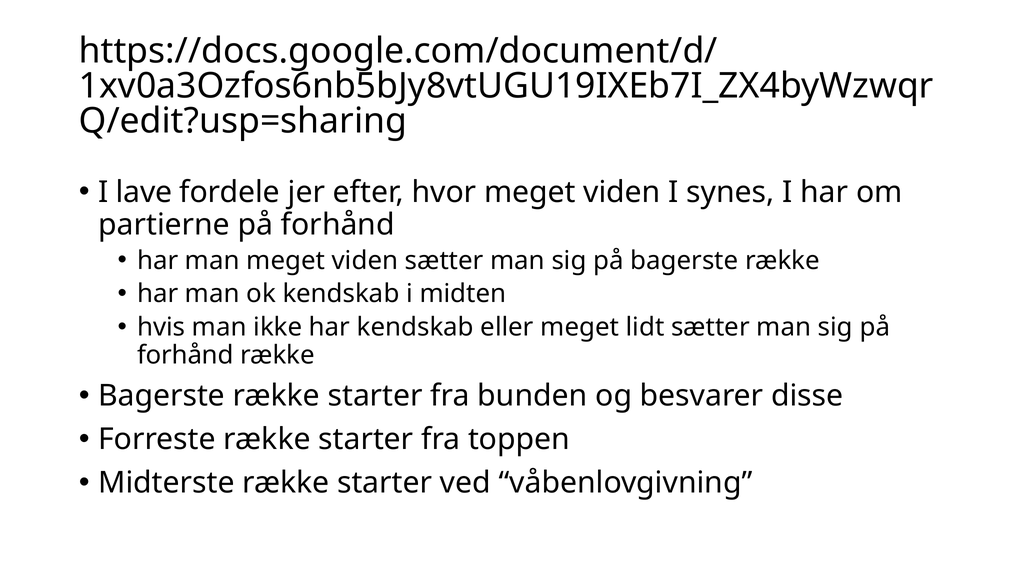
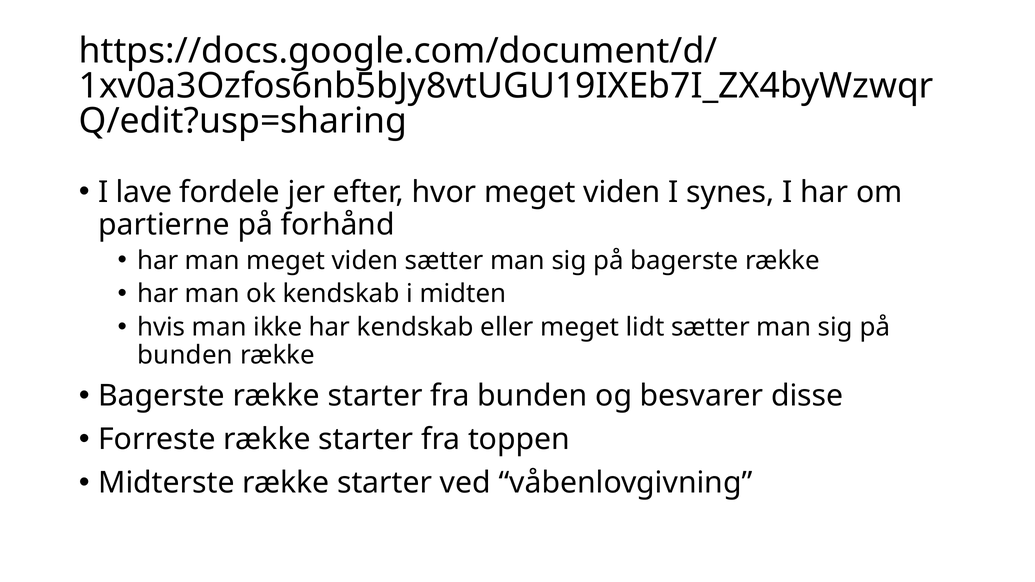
forhånd at (185, 355): forhånd -> bunden
